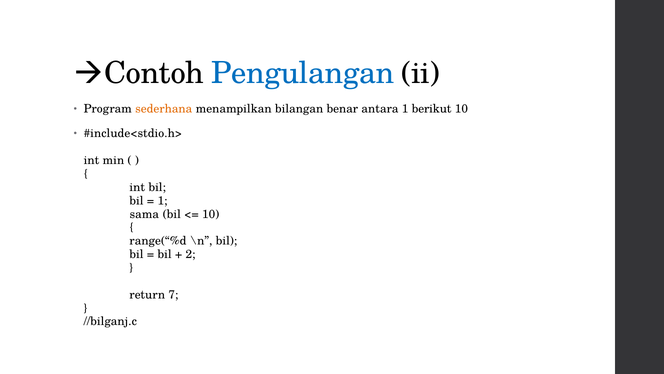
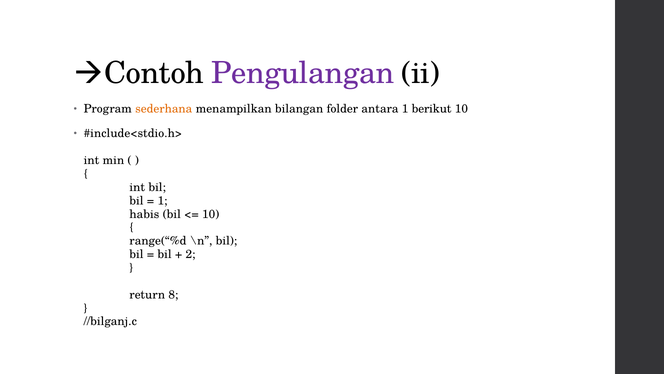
Pengulangan colour: blue -> purple
benar: benar -> folder
sama: sama -> habis
7: 7 -> 8
